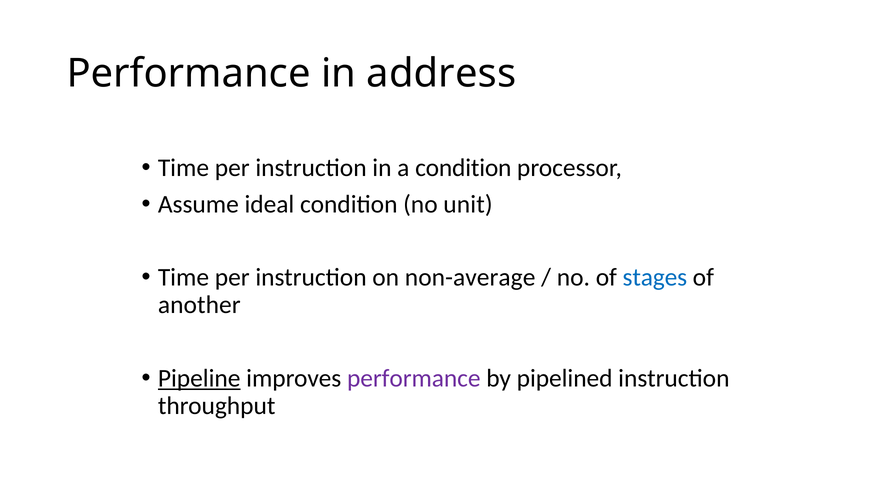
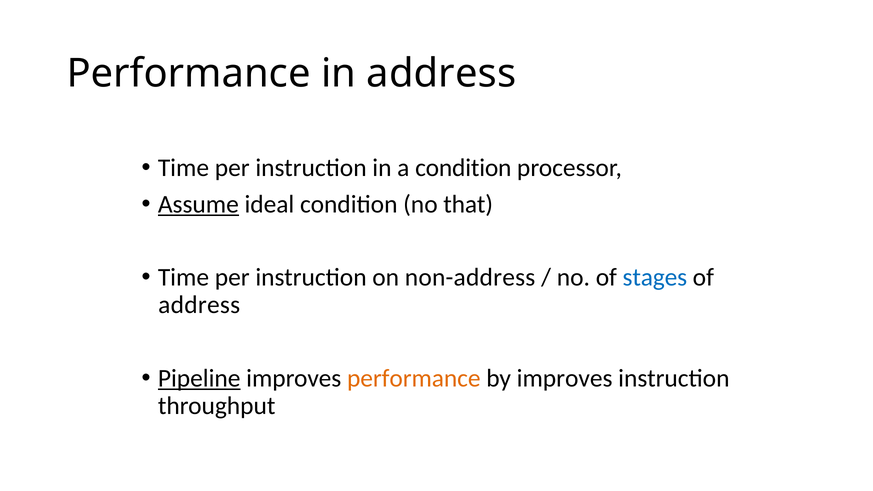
Assume underline: none -> present
unit: unit -> that
non-average: non-average -> non-address
another at (199, 305): another -> address
performance at (414, 378) colour: purple -> orange
by pipelined: pipelined -> improves
